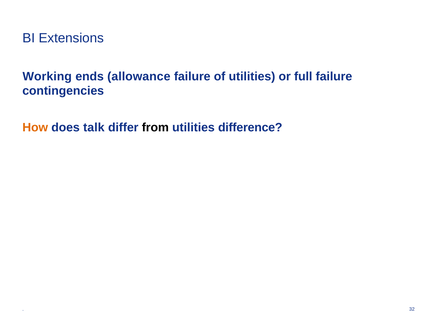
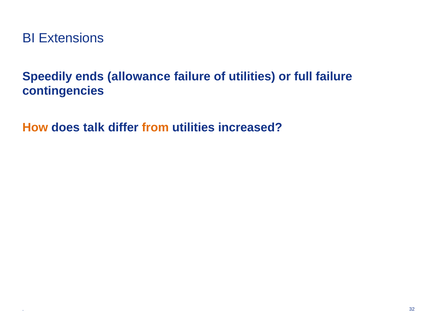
Working: Working -> Speedily
from colour: black -> orange
difference: difference -> increased
